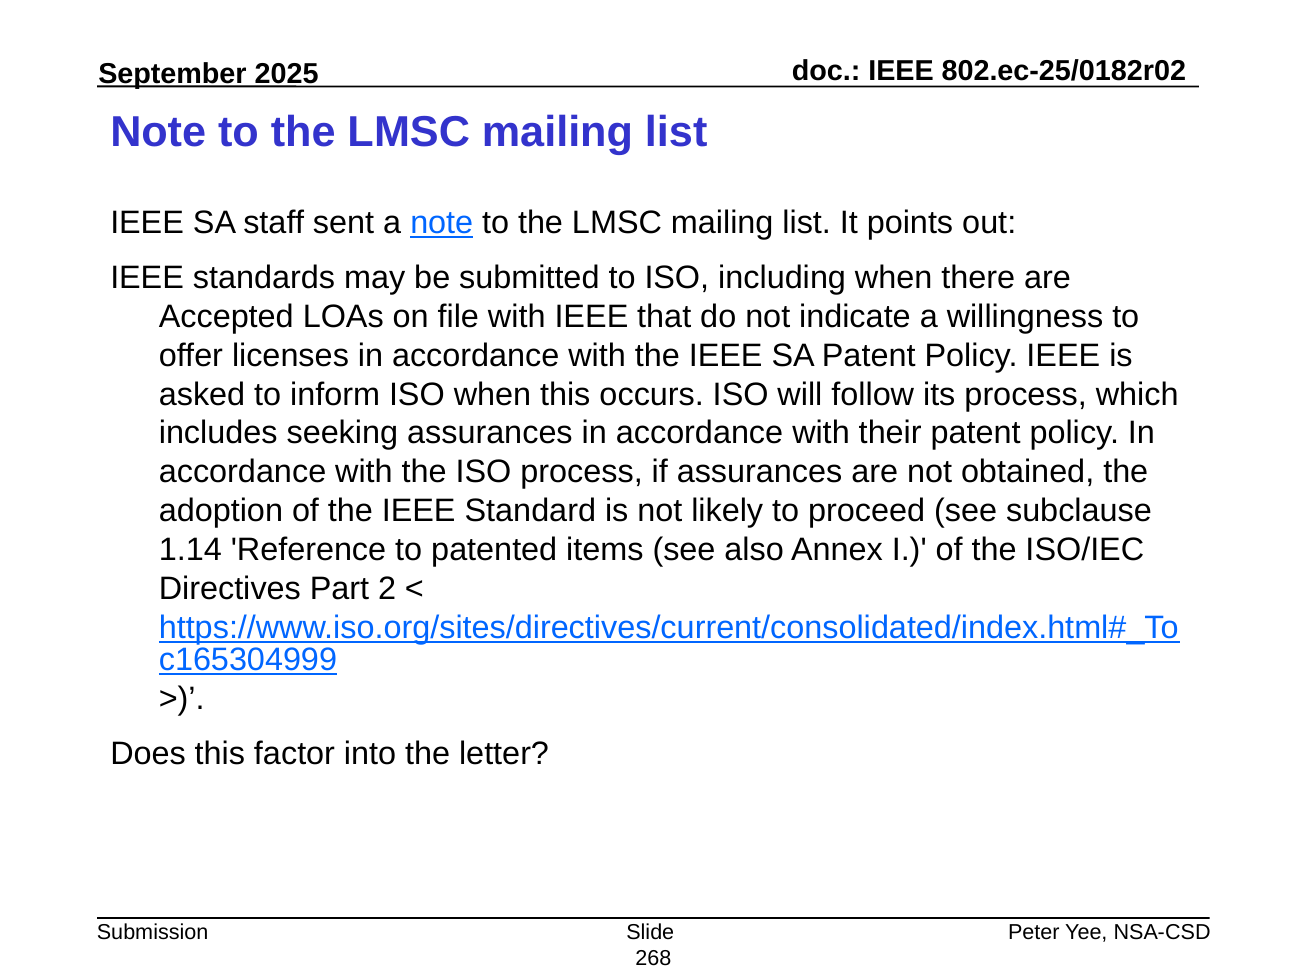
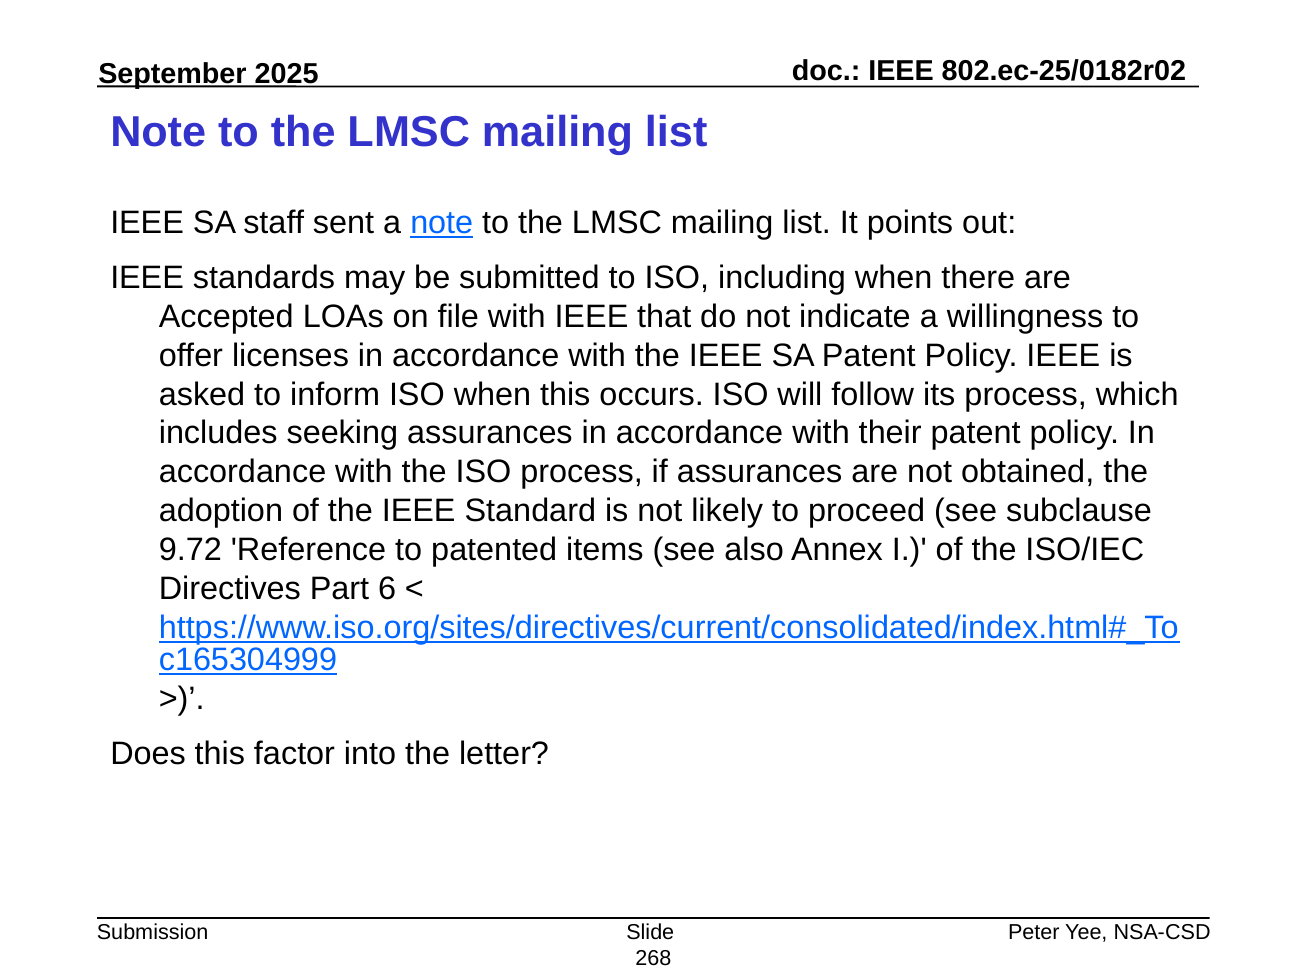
1.14: 1.14 -> 9.72
2: 2 -> 6
